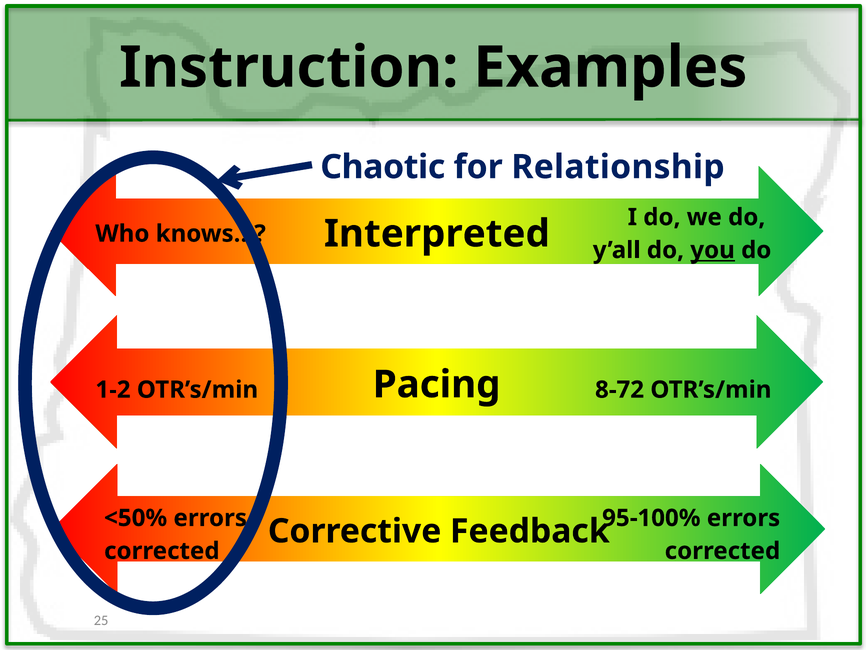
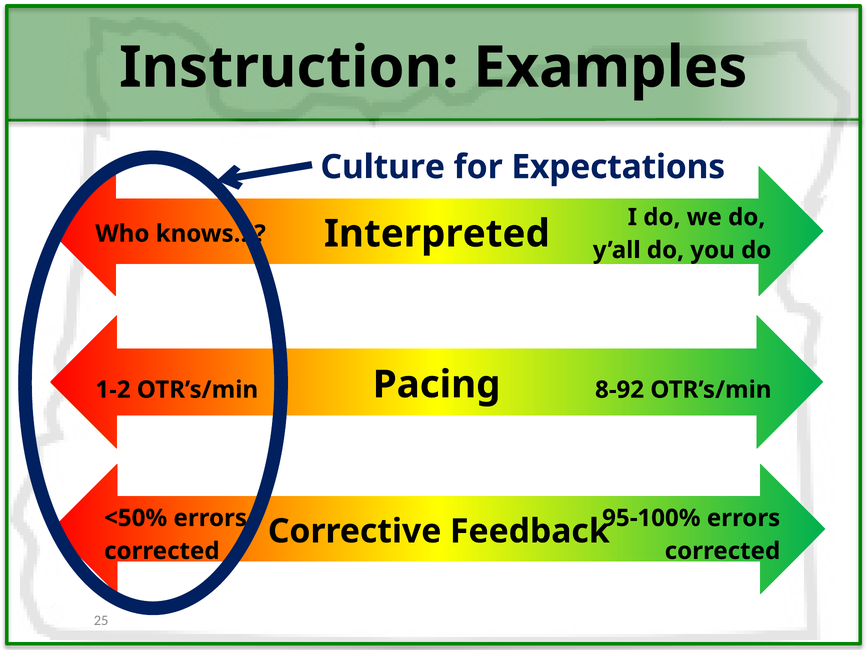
Chaotic: Chaotic -> Culture
Relationship: Relationship -> Expectations
you underline: present -> none
8-72: 8-72 -> 8-92
